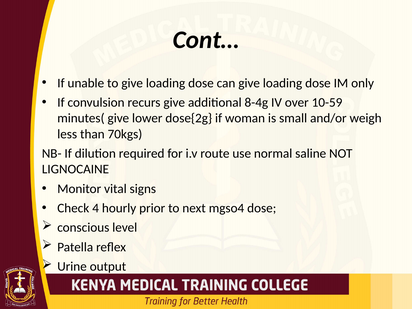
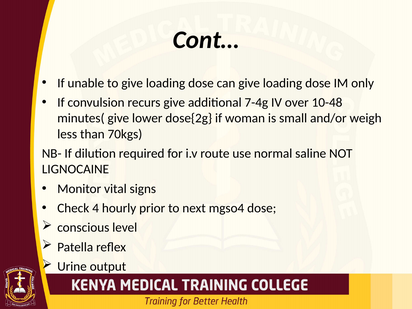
8-4g: 8-4g -> 7-4g
10-59: 10-59 -> 10-48
